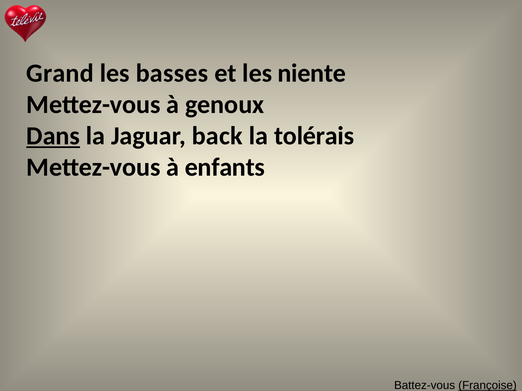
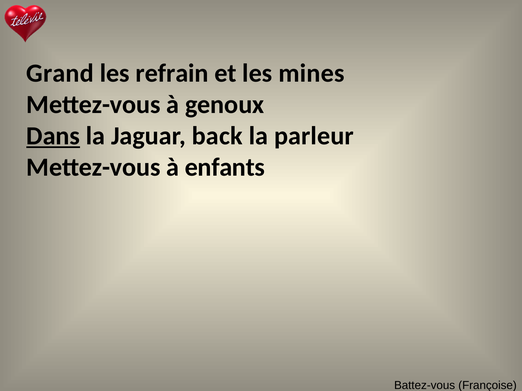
basses: basses -> refrain
niente: niente -> mines
tolérais: tolérais -> parleur
Françoise underline: present -> none
